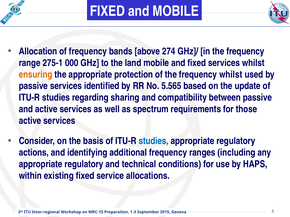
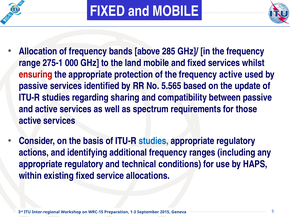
274: 274 -> 285
ensuring colour: orange -> red
frequency whilst: whilst -> active
